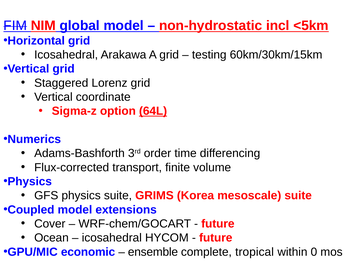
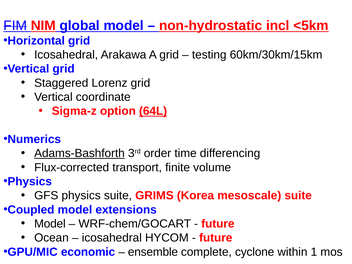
Adams-Bashforth underline: none -> present
Cover at (50, 224): Cover -> Model
tropical: tropical -> cyclone
0: 0 -> 1
